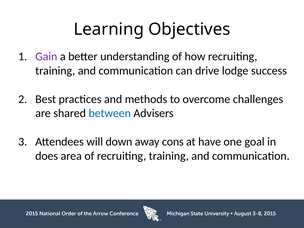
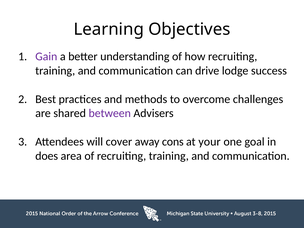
between colour: blue -> purple
down: down -> cover
have: have -> your
